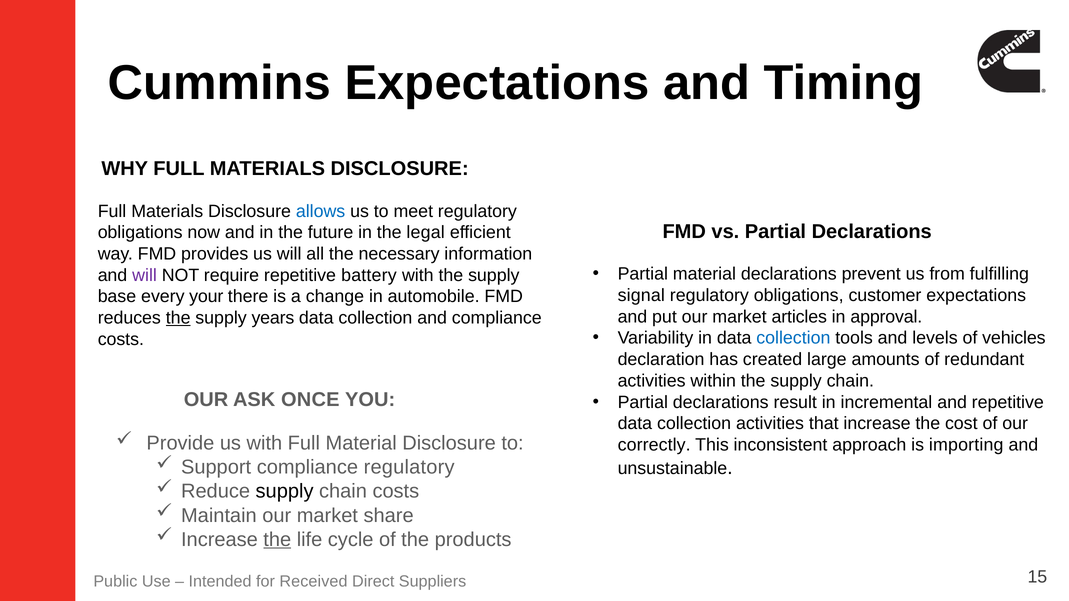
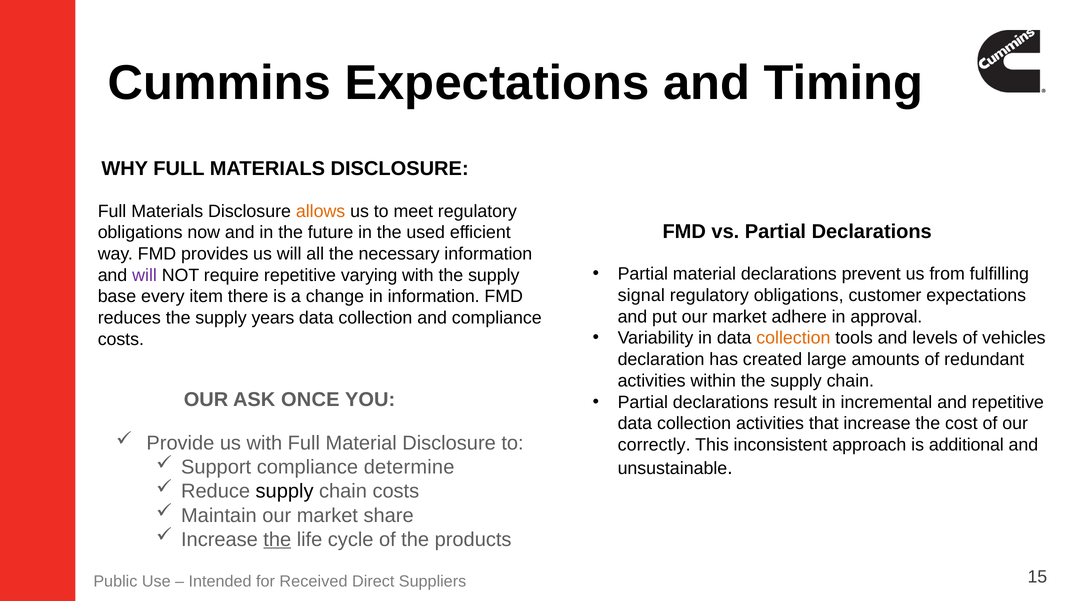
allows colour: blue -> orange
legal: legal -> used
battery: battery -> varying
your: your -> item
in automobile: automobile -> information
articles: articles -> adhere
the at (178, 318) underline: present -> none
collection at (793, 338) colour: blue -> orange
importing: importing -> additional
compliance regulatory: regulatory -> determine
